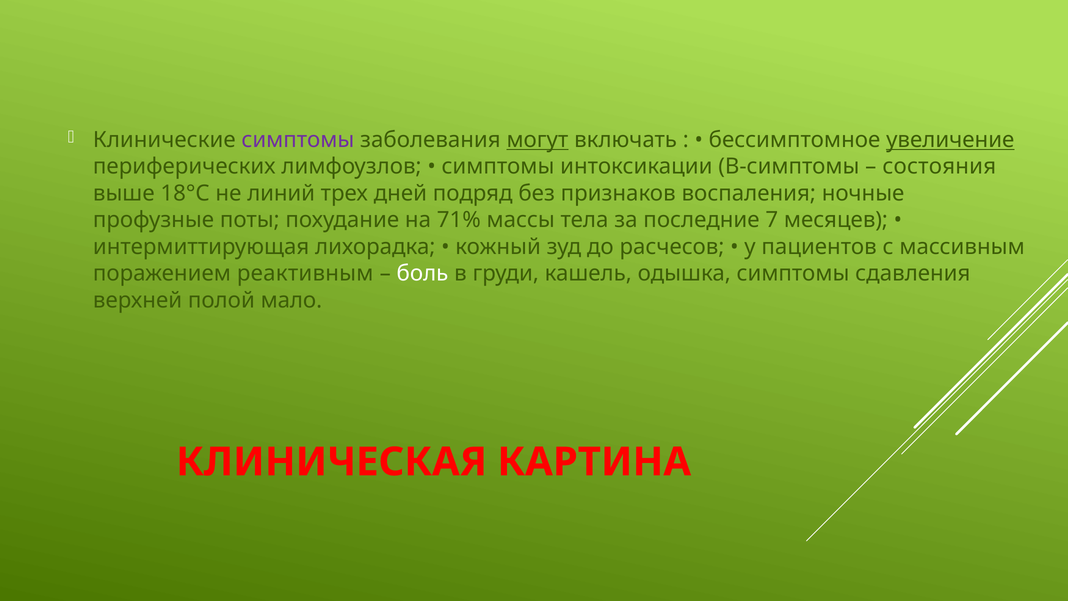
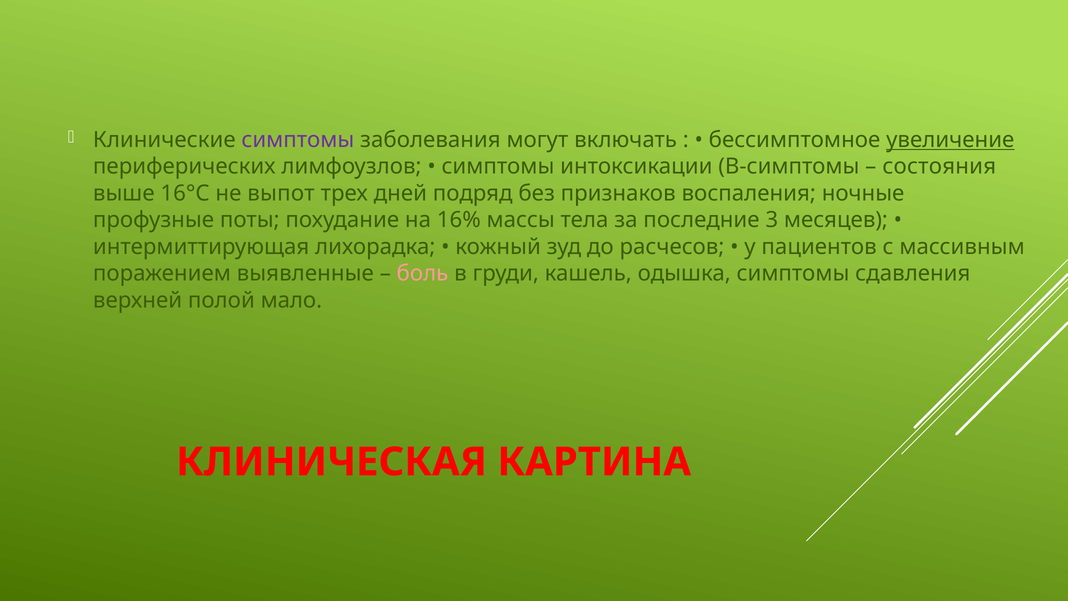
могут underline: present -> none
18°С: 18°С -> 16°С
линий: линий -> выпот
71%: 71% -> 16%
7: 7 -> 3
реактивным: реактивным -> выявленные
боль colour: white -> pink
